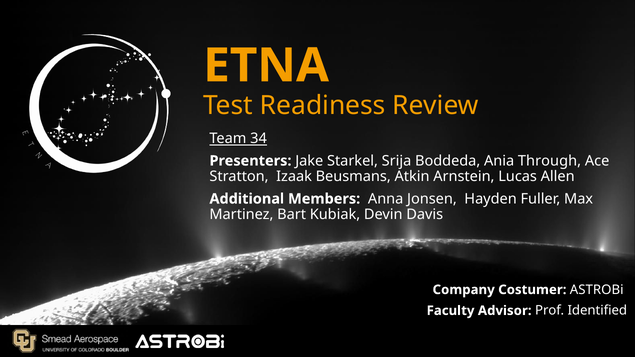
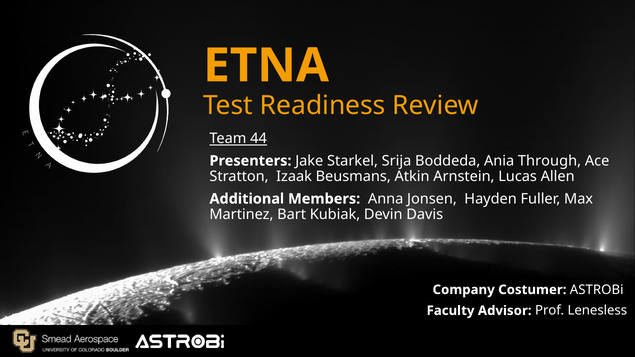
34: 34 -> 44
Identified: Identified -> Lenesless
